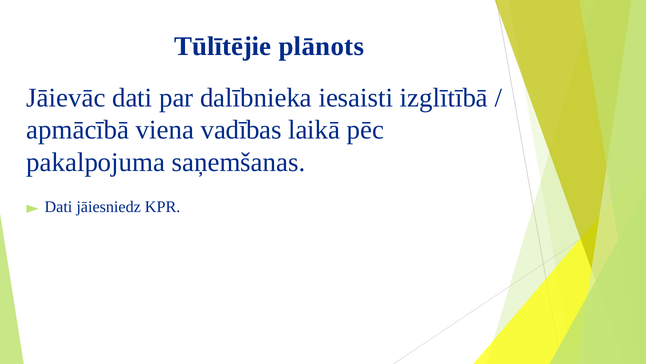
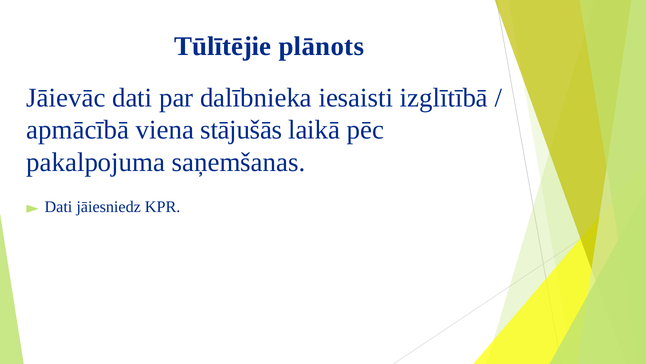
vadības: vadības -> stājušās
